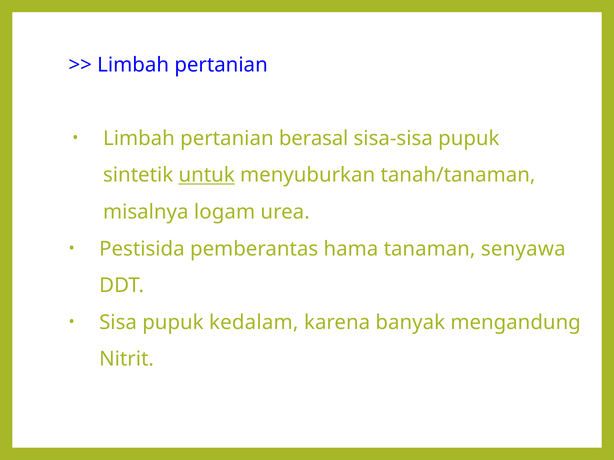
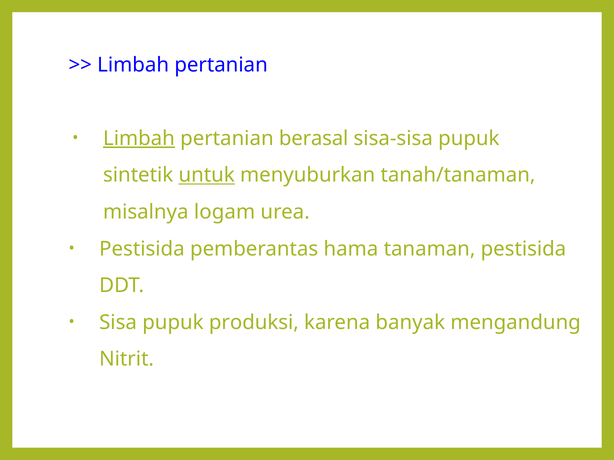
Limbah at (139, 139) underline: none -> present
tanaman senyawa: senyawa -> pestisida
kedalam: kedalam -> produksi
